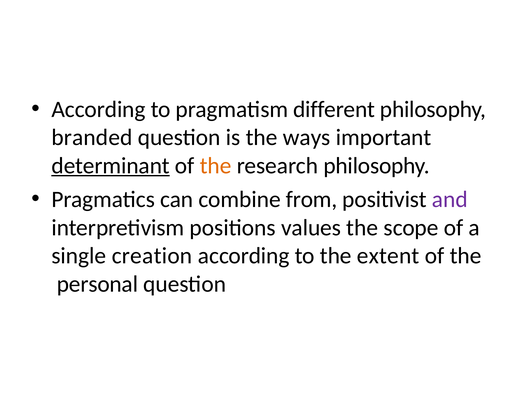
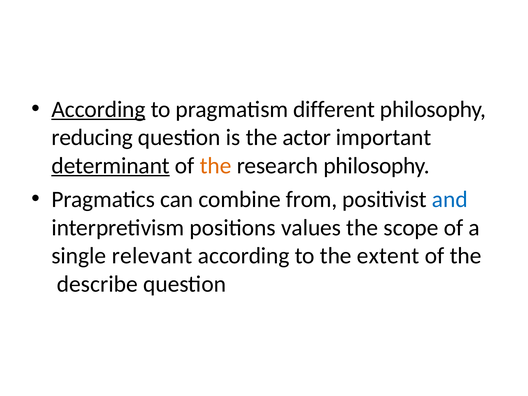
According at (99, 109) underline: none -> present
branded: branded -> reducing
ways: ways -> actor
and colour: purple -> blue
creation: creation -> relevant
personal: personal -> describe
